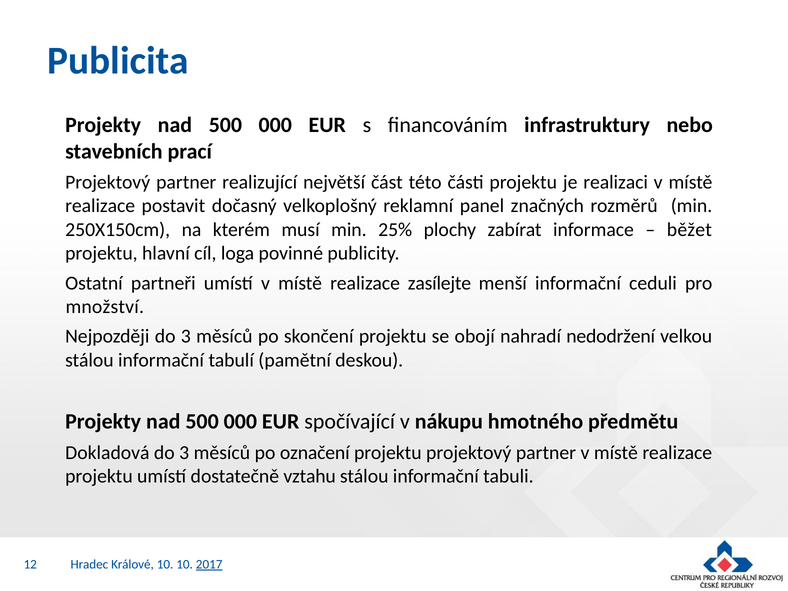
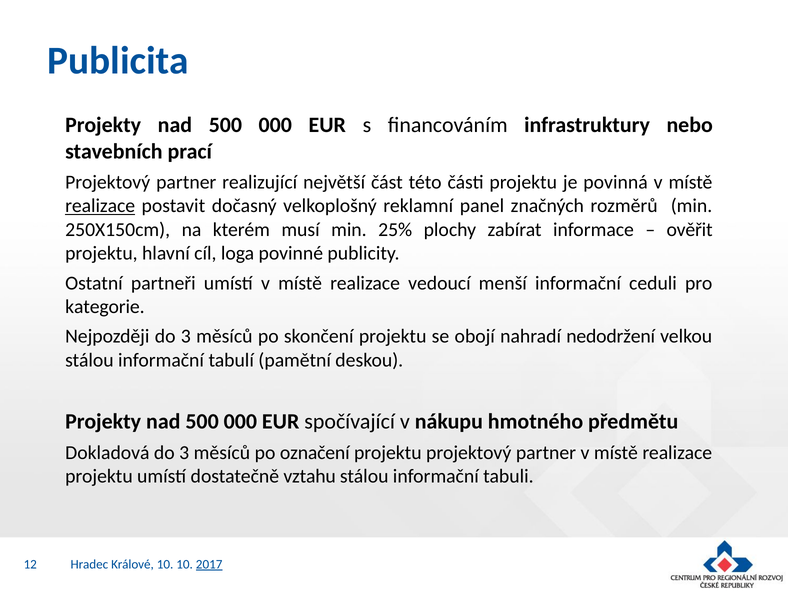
realizaci: realizaci -> povinná
realizace at (100, 206) underline: none -> present
běžet: běžet -> ověřit
zasílejte: zasílejte -> vedoucí
množství: množství -> kategorie
